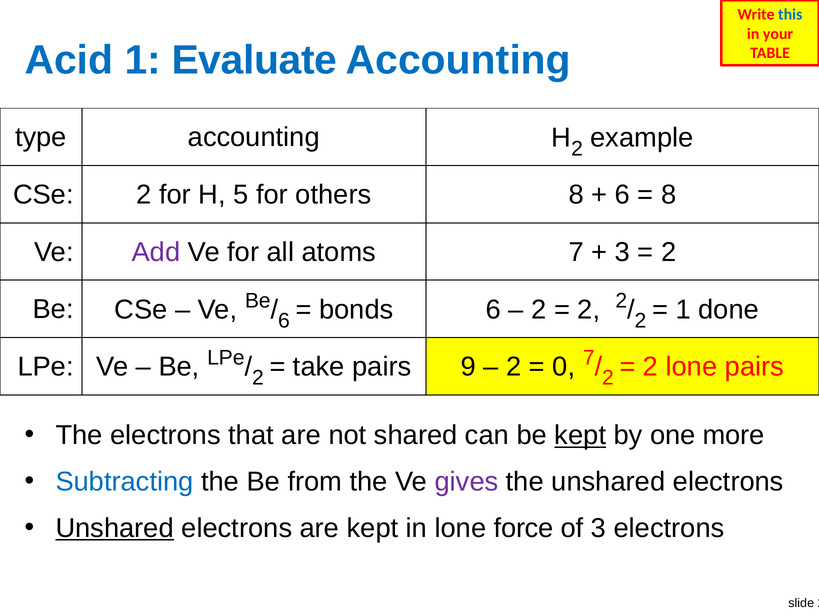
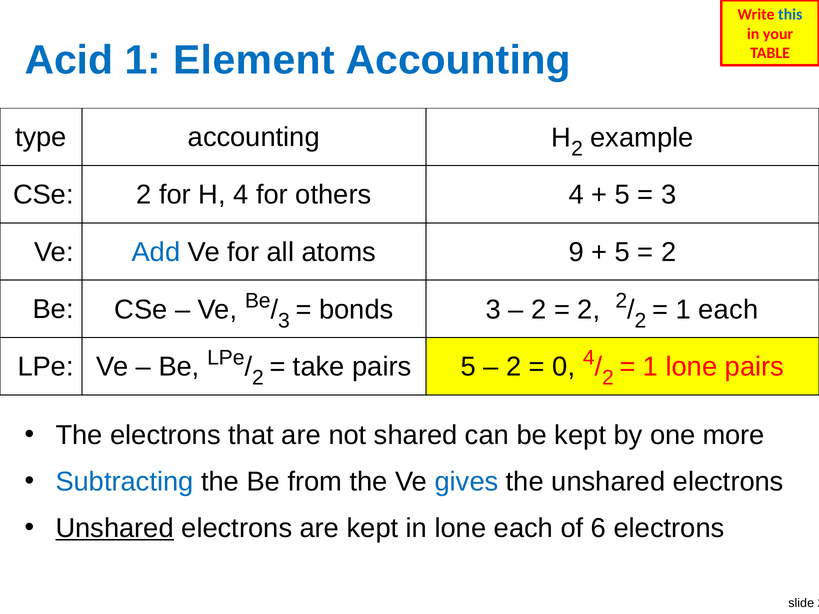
Evaluate: Evaluate -> Element
H 5: 5 -> 4
others 8: 8 -> 4
6 at (622, 195): 6 -> 5
8 at (669, 195): 8 -> 3
Add colour: purple -> blue
atoms 7: 7 -> 9
3 at (622, 252): 3 -> 5
6 at (284, 321): 6 -> 3
bonds 6: 6 -> 3
1 done: done -> each
pairs 9: 9 -> 5
0 7: 7 -> 4
2 at (651, 367): 2 -> 1
kept at (580, 436) underline: present -> none
gives colour: purple -> blue
lone force: force -> each
of 3: 3 -> 6
